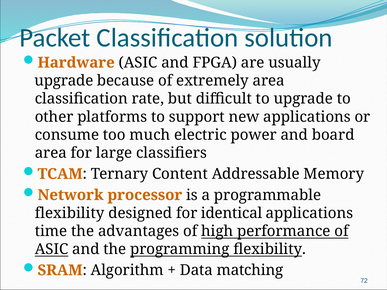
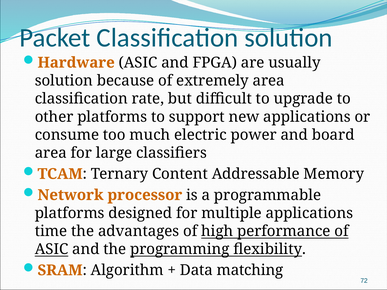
upgrade at (64, 81): upgrade -> solution
flexibility at (70, 213): flexibility -> platforms
identical: identical -> multiple
